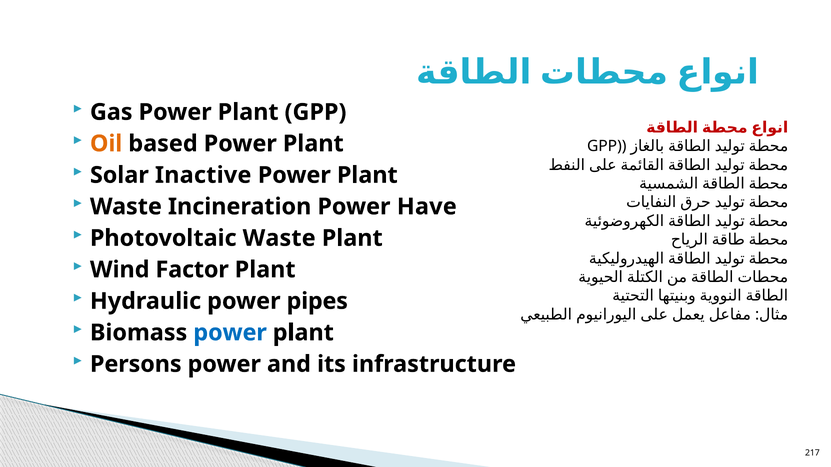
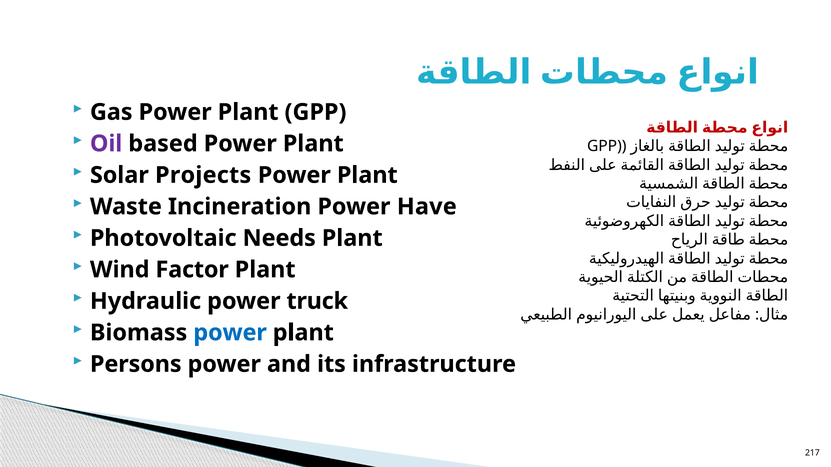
Oil colour: orange -> purple
Inactive: Inactive -> Projects
Photovoltaic Waste: Waste -> Needs
pipes: pipes -> truck
